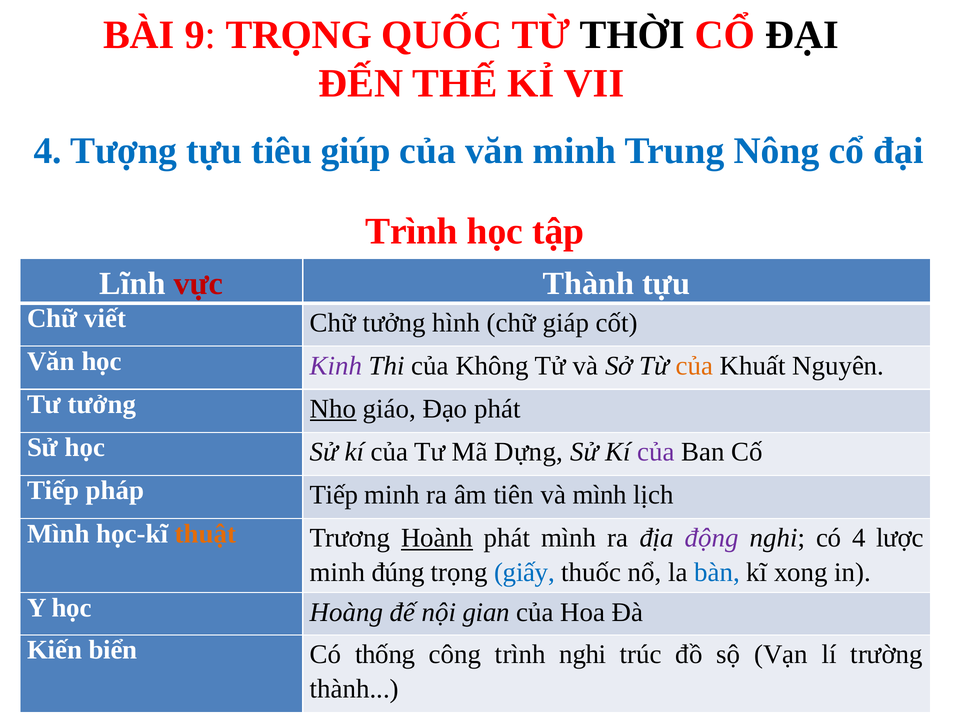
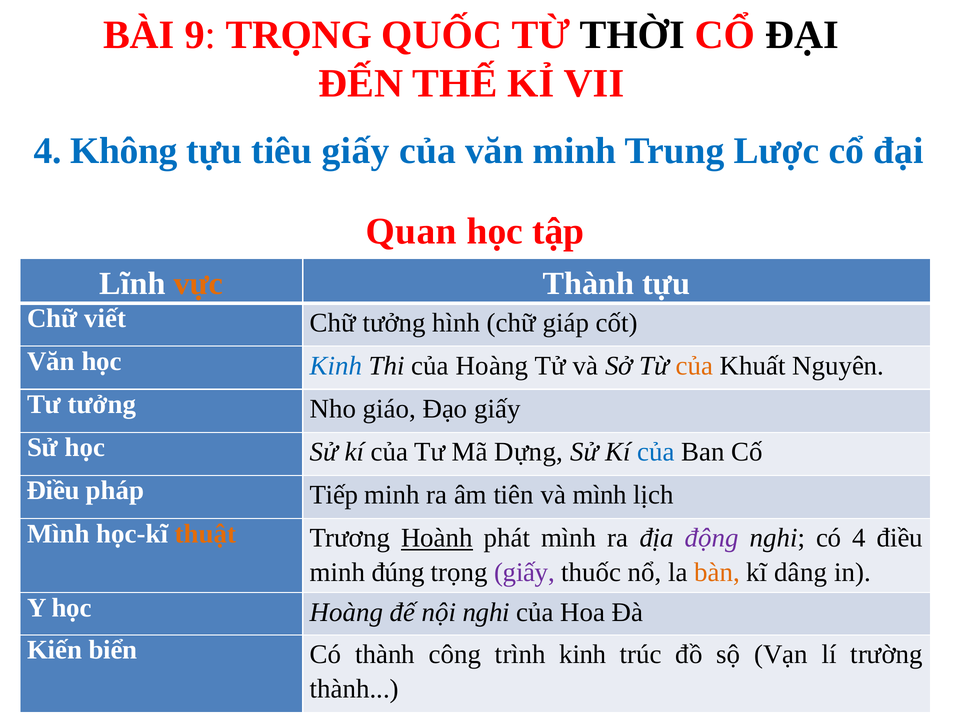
Tượng: Tượng -> Không
tiêu giúp: giúp -> giấy
Nông: Nông -> Lược
Trình at (412, 231): Trình -> Quan
vực colour: red -> orange
Kinh at (336, 366) colour: purple -> blue
của Không: Không -> Hoàng
Nho underline: present -> none
Đạo phát: phát -> giấy
của at (656, 452) colour: purple -> blue
Tiếp at (53, 491): Tiếp -> Điều
4 lược: lược -> điều
giấy at (525, 573) colour: blue -> purple
bàn colour: blue -> orange
xong: xong -> dâng
nội gian: gian -> nghi
Có thống: thống -> thành
trình nghi: nghi -> kinh
